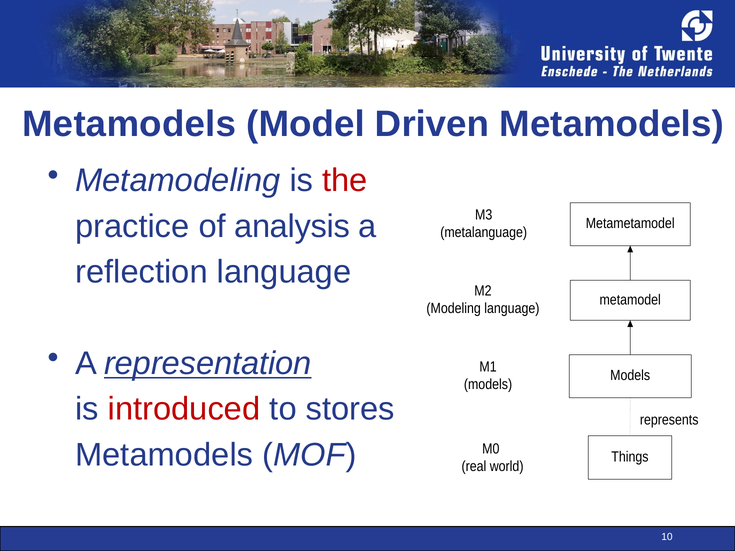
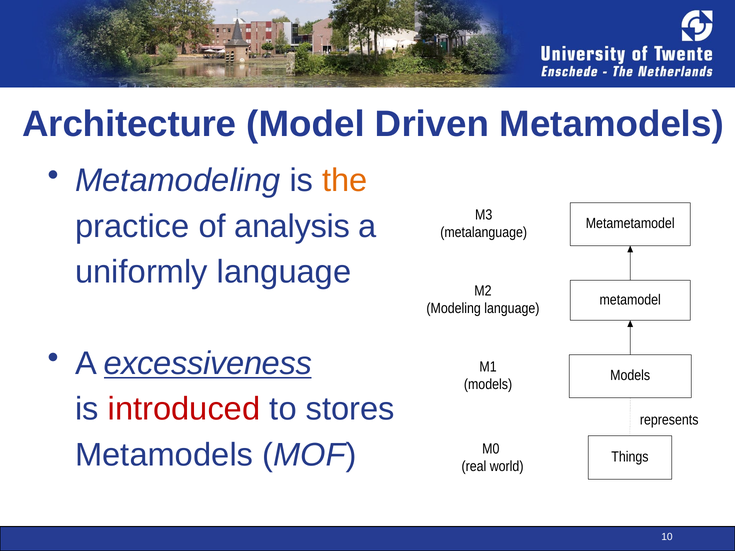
Metamodels at (129, 124): Metamodels -> Architecture
the colour: red -> orange
reflection: reflection -> uniformly
representation: representation -> excessiveness
